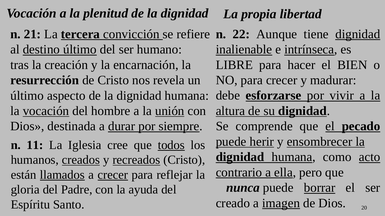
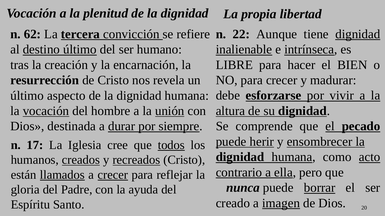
21: 21 -> 62
11: 11 -> 17
